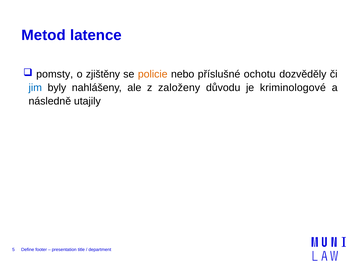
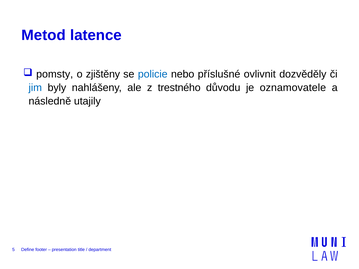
policie colour: orange -> blue
ochotu: ochotu -> ovlivnit
založeny: založeny -> trestného
kriminologové: kriminologové -> oznamovatele
